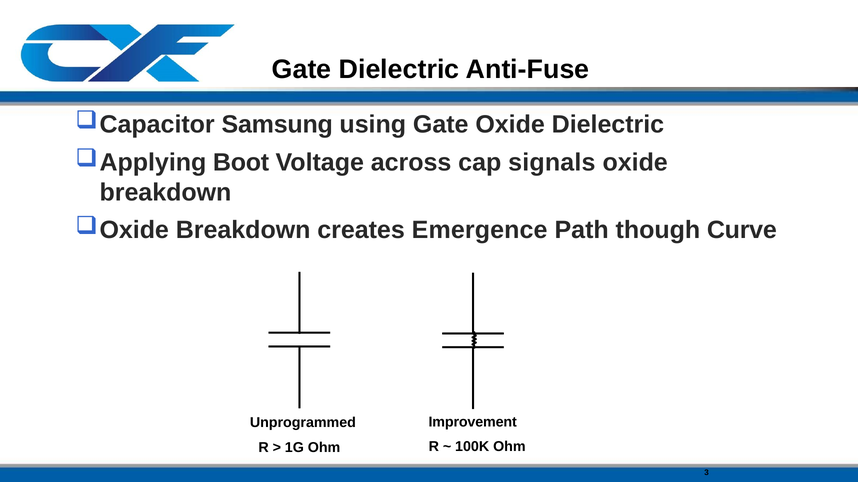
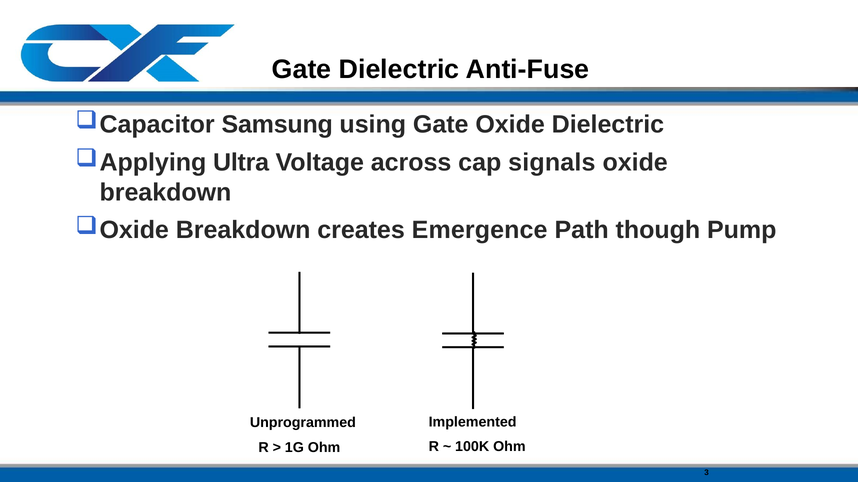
Boot: Boot -> Ultra
Curve: Curve -> Pump
Improvement: Improvement -> Implemented
